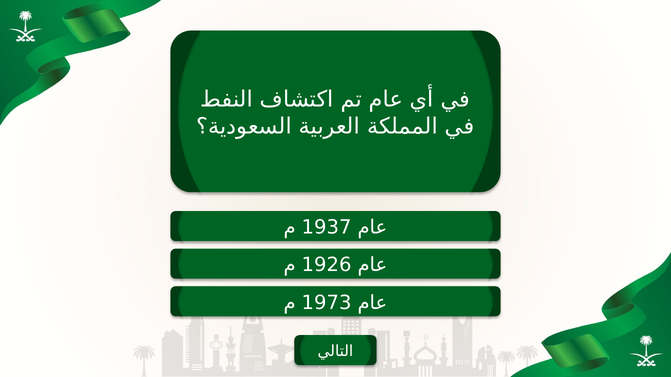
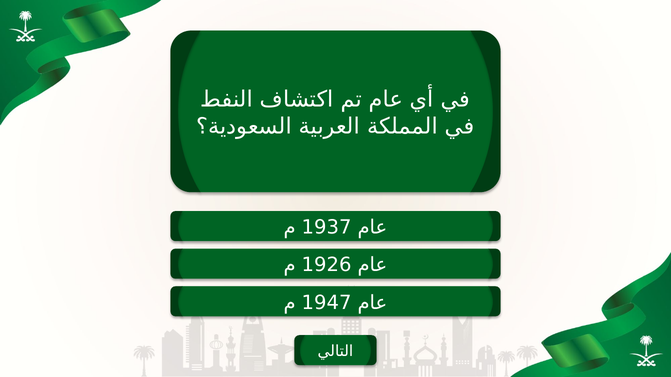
1973: 1973 -> 1947
